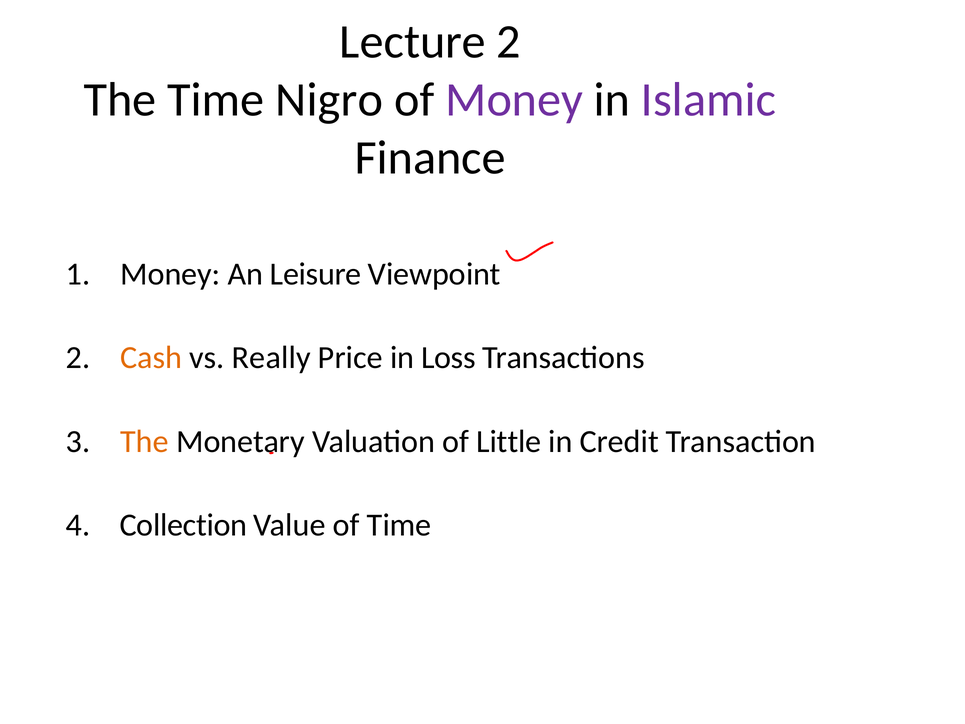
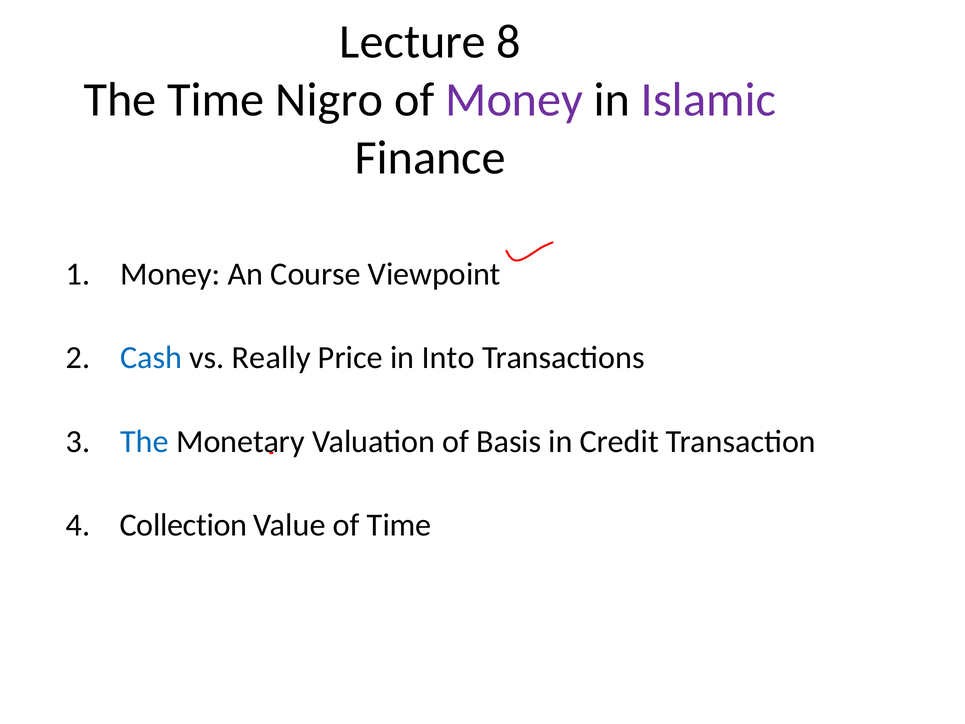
Lecture 2: 2 -> 8
Leisure: Leisure -> Course
Cash colour: orange -> blue
Loss: Loss -> Into
The at (144, 441) colour: orange -> blue
Little: Little -> Basis
